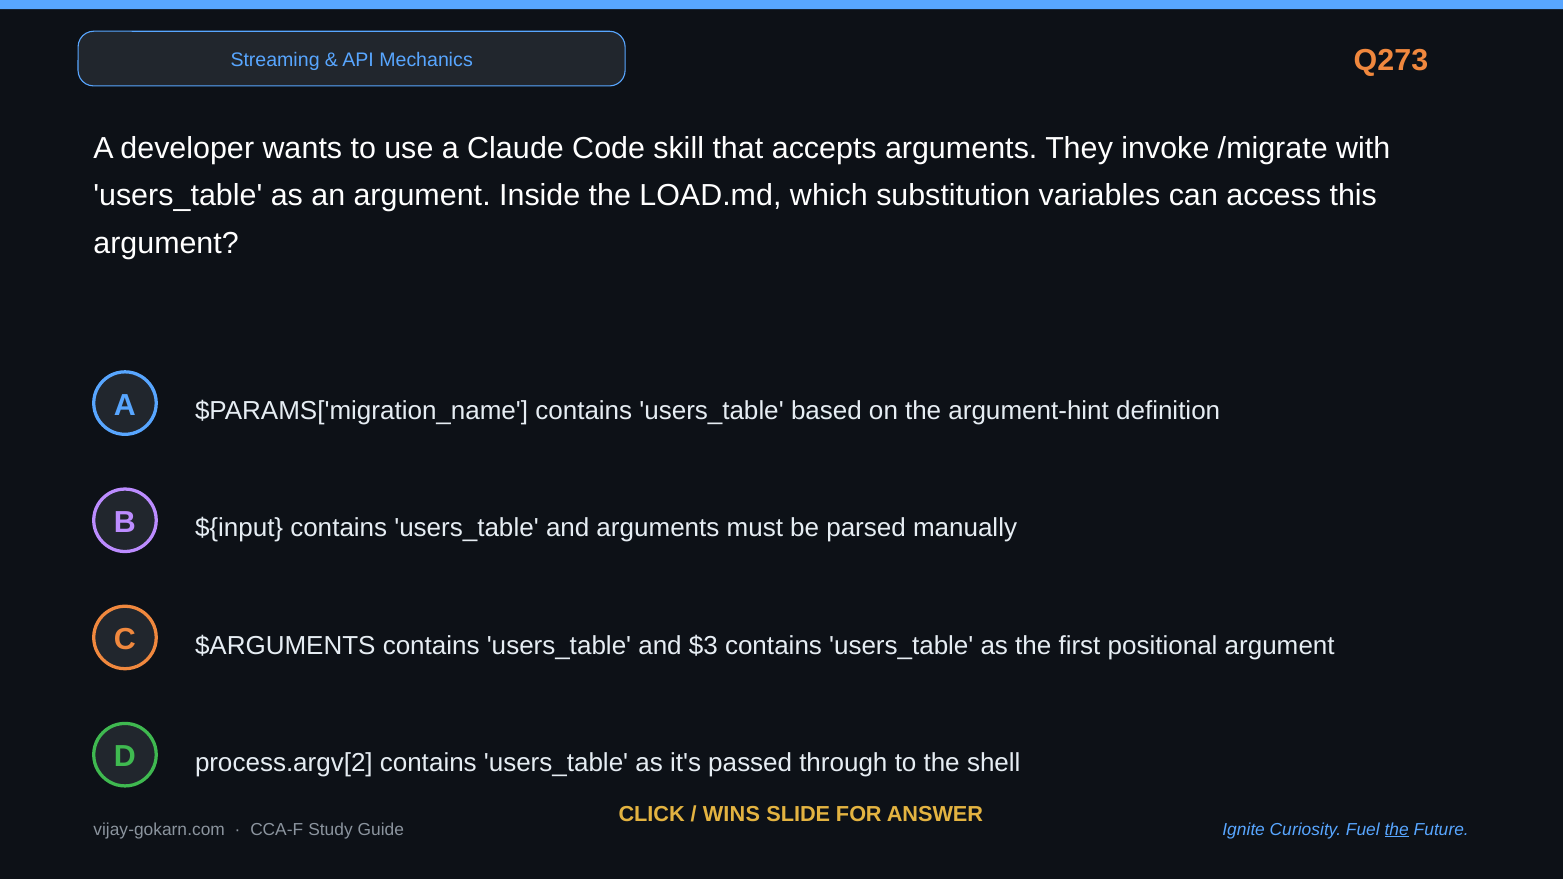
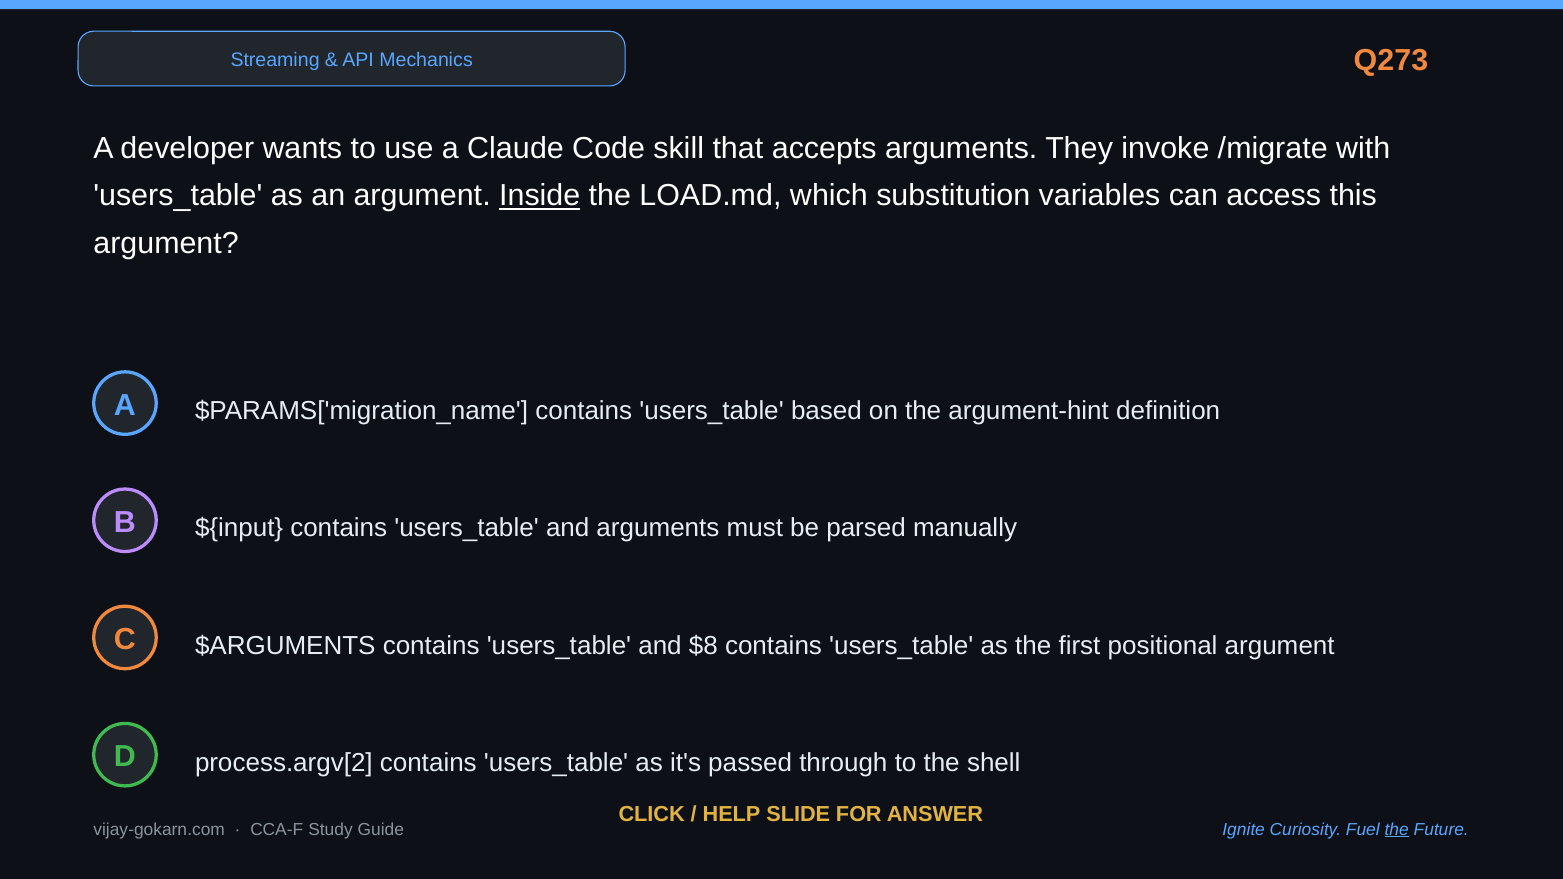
Inside underline: none -> present
$3: $3 -> $8
WINS: WINS -> HELP
